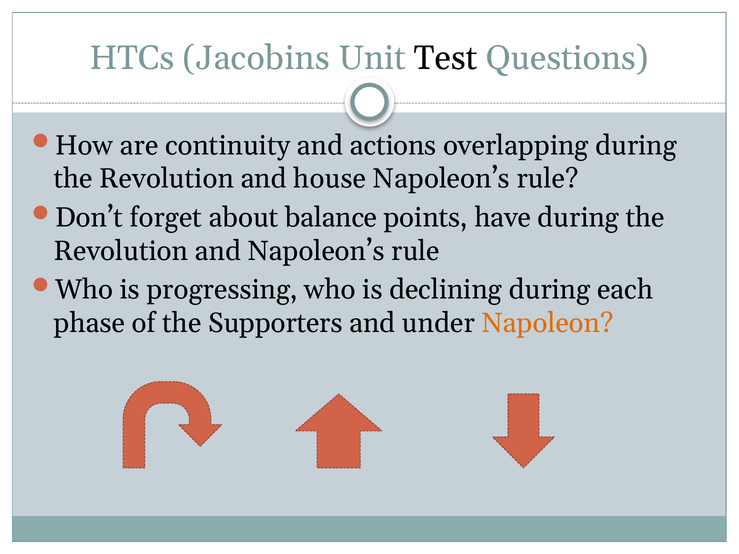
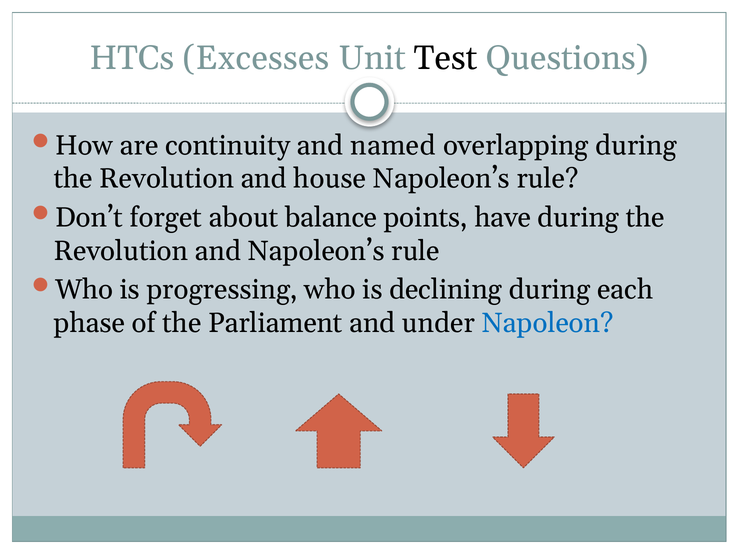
Jacobins: Jacobins -> Excesses
actions: actions -> named
Supporters: Supporters -> Parliament
Napoleon colour: orange -> blue
